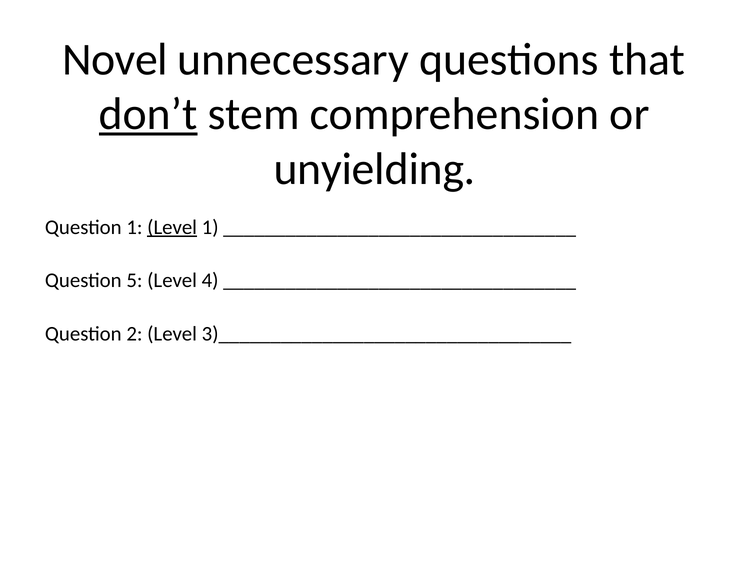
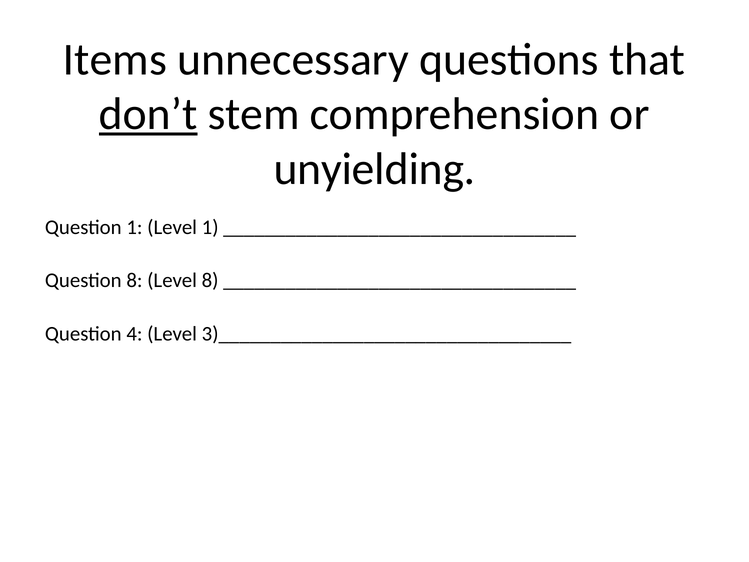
Novel: Novel -> Items
Level at (172, 227) underline: present -> none
Question 5: 5 -> 8
Level 4: 4 -> 8
2: 2 -> 4
